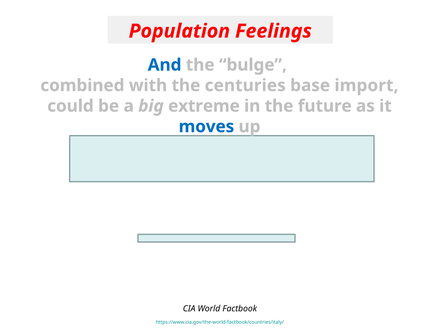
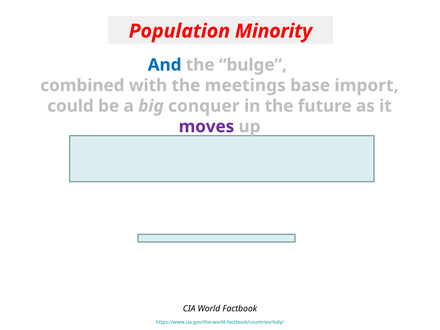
Feelings: Feelings -> Minority
centuries: centuries -> meetings
extreme: extreme -> conquer
moves colour: blue -> purple
